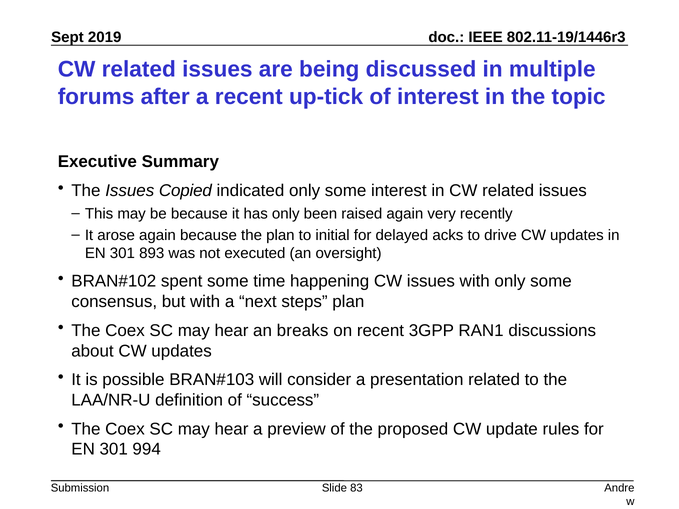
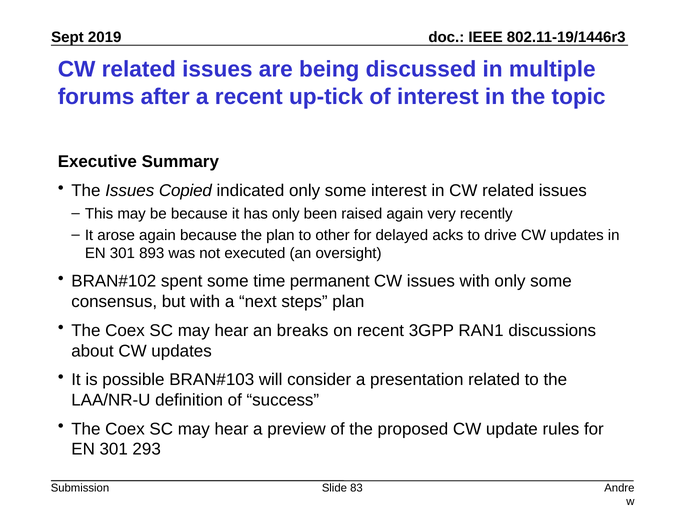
initial: initial -> other
happening: happening -> permanent
994: 994 -> 293
